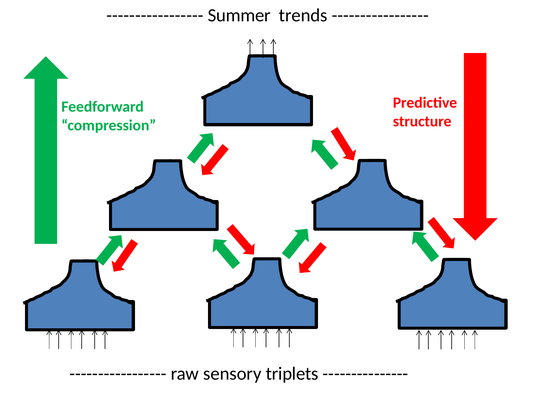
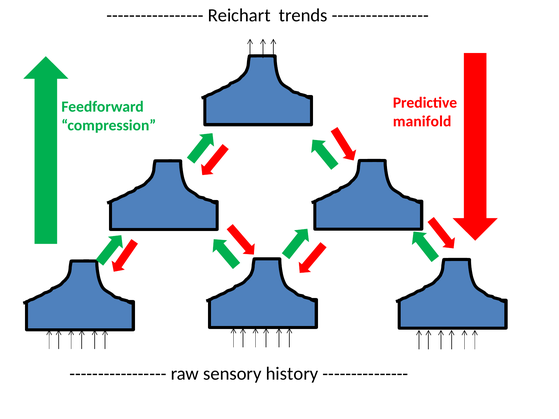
Summer: Summer -> Reichart
structure: structure -> manifold
triplets: triplets -> history
